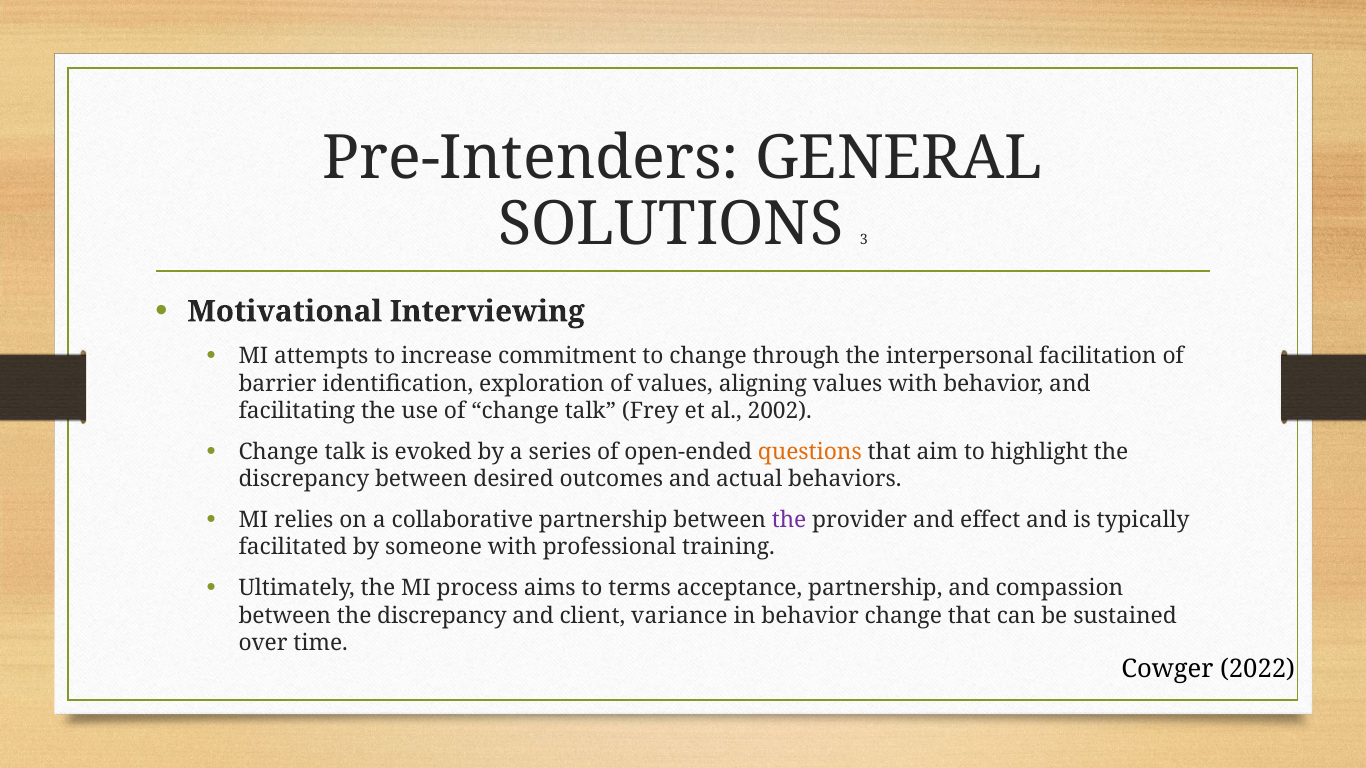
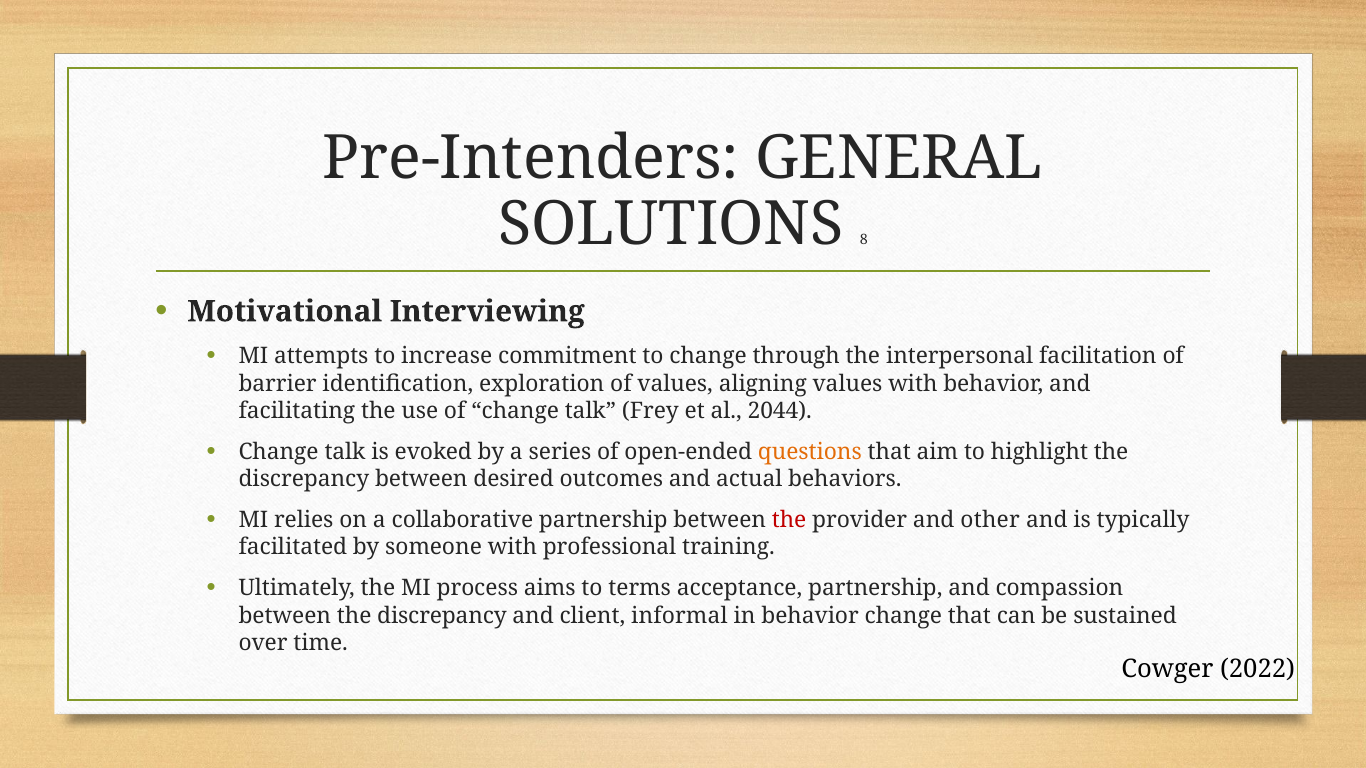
3: 3 -> 8
2002: 2002 -> 2044
the at (789, 520) colour: purple -> red
effect: effect -> other
variance: variance -> informal
